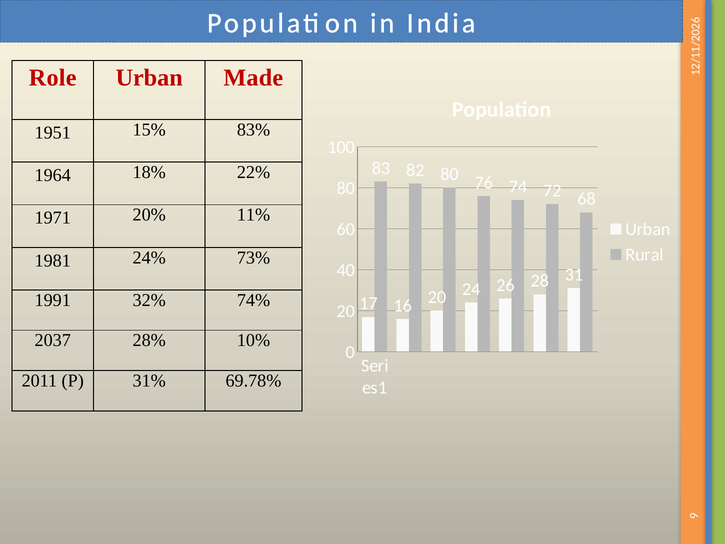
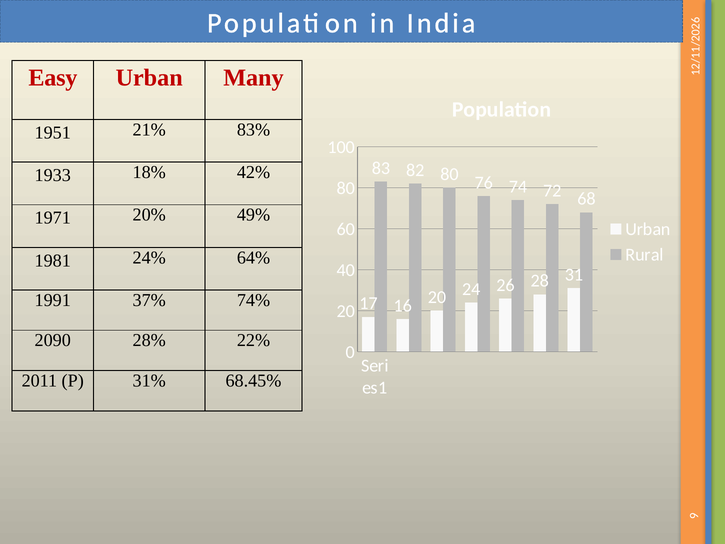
Role: Role -> Easy
Made: Made -> Many
15%: 15% -> 21%
1964: 1964 -> 1933
22%: 22% -> 42%
11%: 11% -> 49%
73%: 73% -> 64%
32%: 32% -> 37%
2037: 2037 -> 2090
10%: 10% -> 22%
69.78%: 69.78% -> 68.45%
